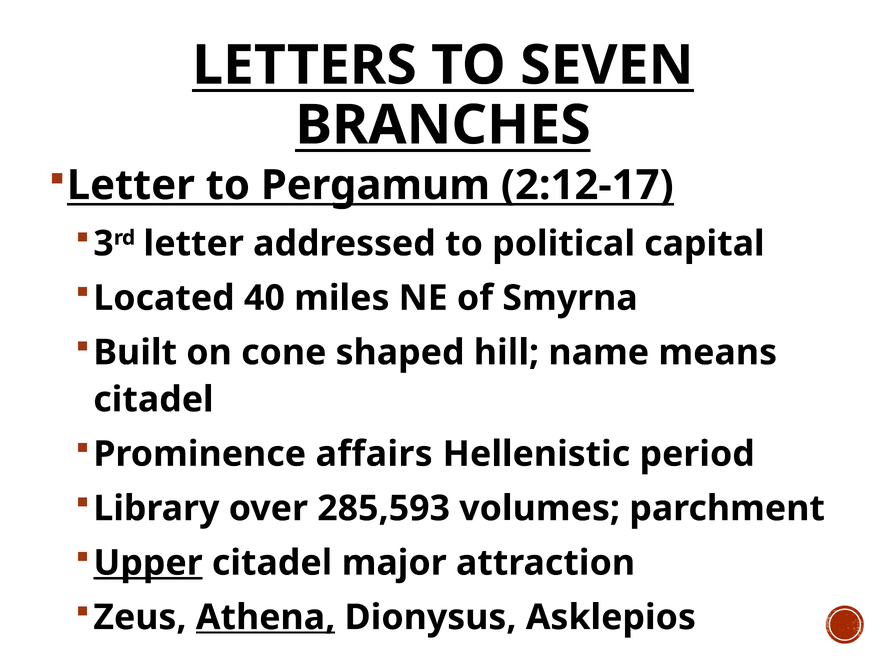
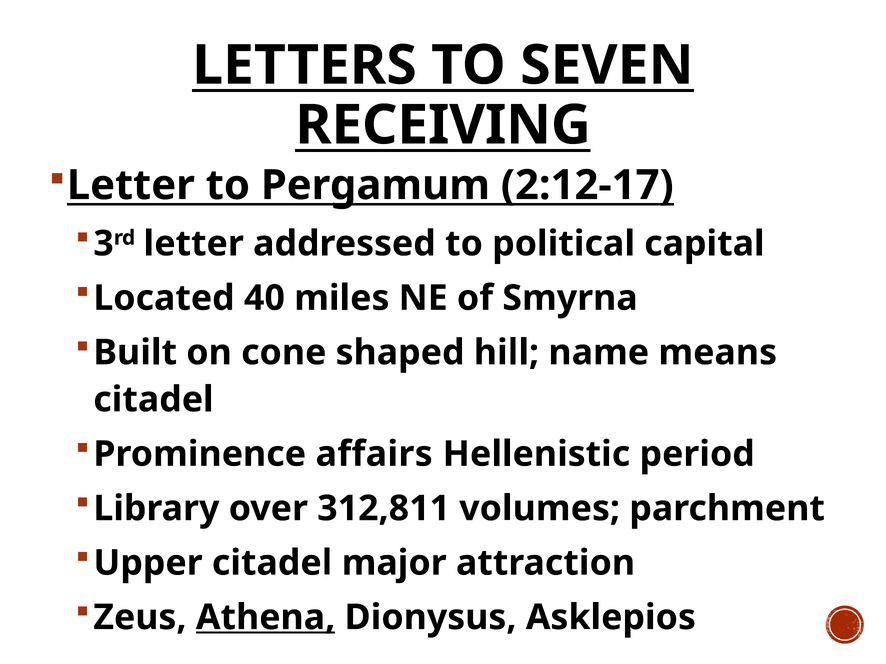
BRANCHES: BRANCHES -> RECEIVING
285,593: 285,593 -> 312,811
Upper underline: present -> none
